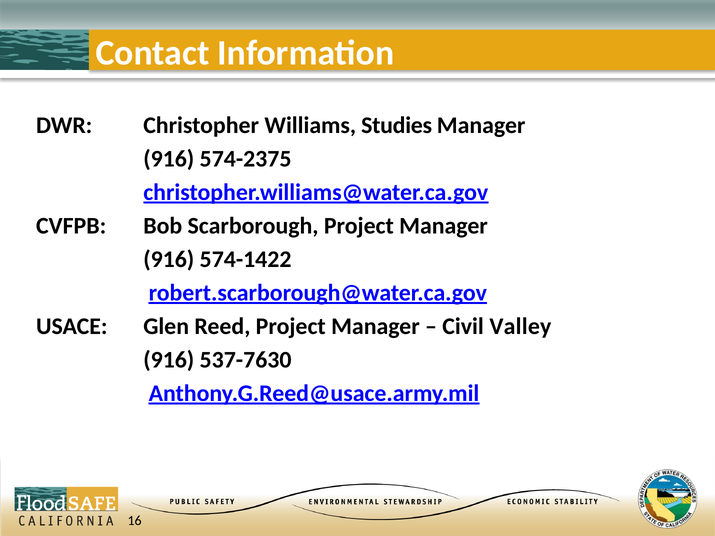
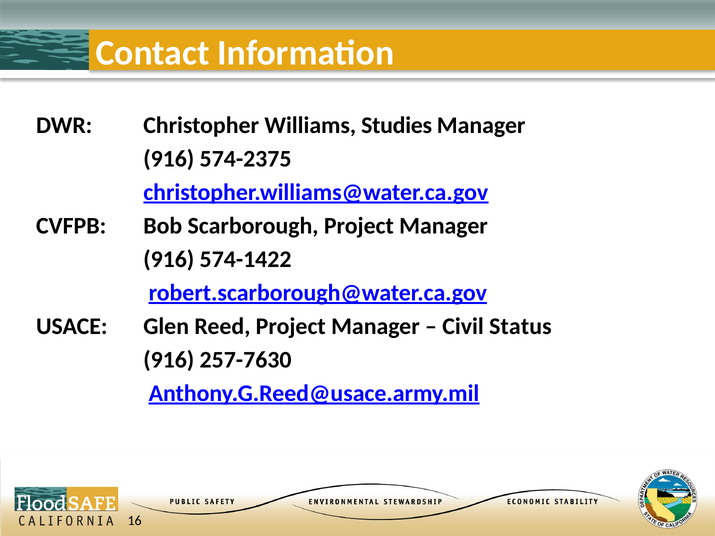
Valley: Valley -> Status
537-7630: 537-7630 -> 257-7630
